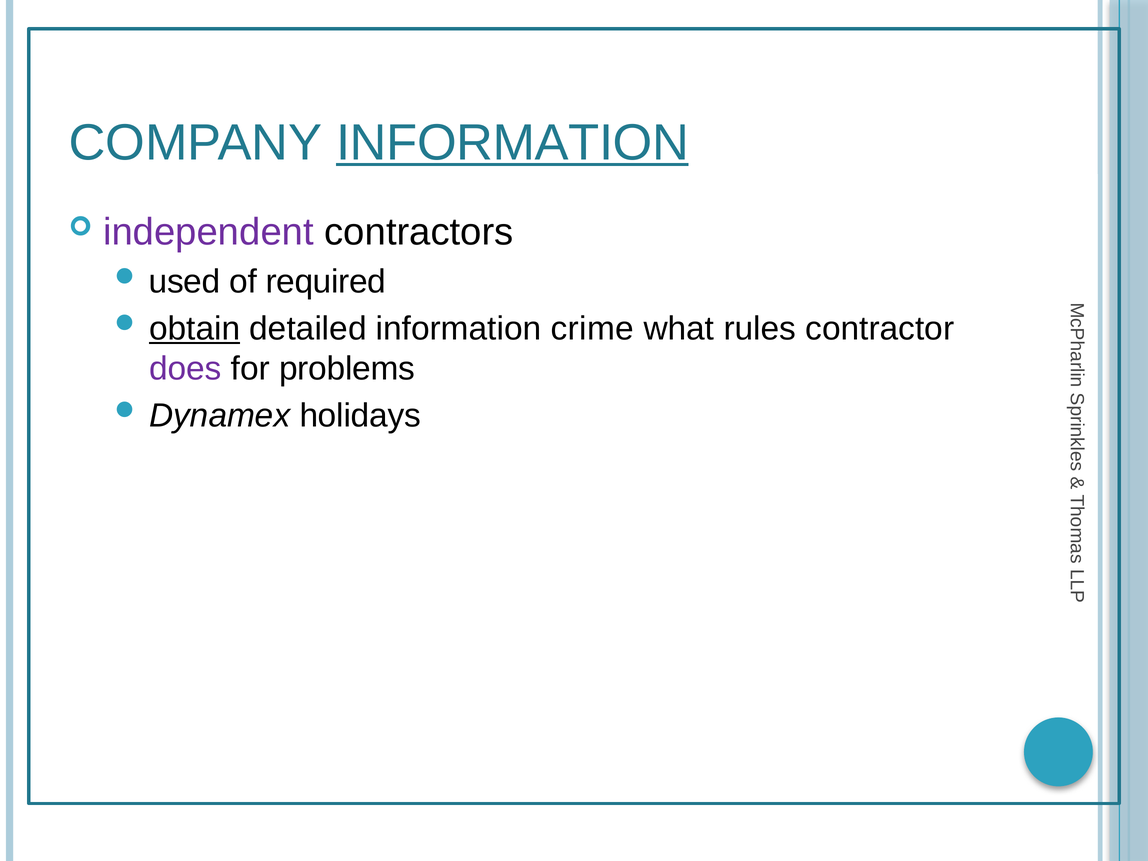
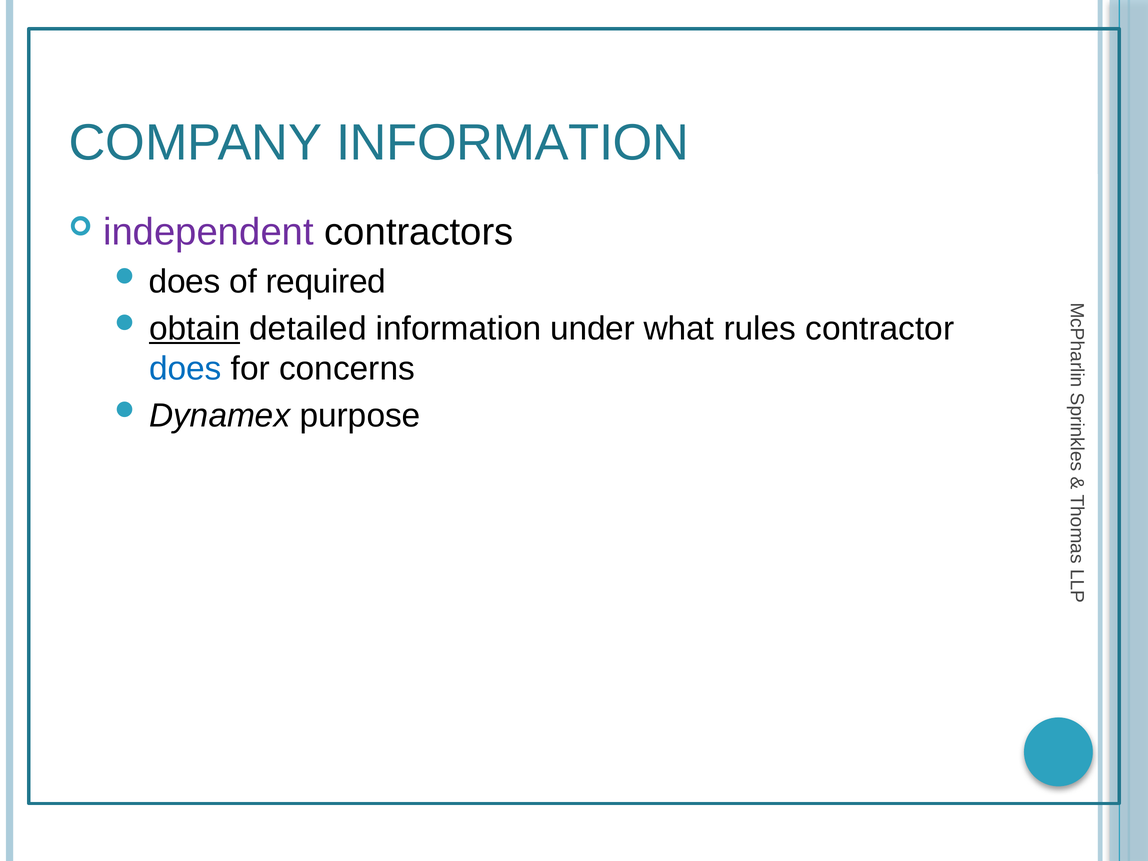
INFORMATION at (513, 143) underline: present -> none
used at (185, 282): used -> does
crime: crime -> under
does at (185, 369) colour: purple -> blue
problems: problems -> concerns
holidays: holidays -> purpose
